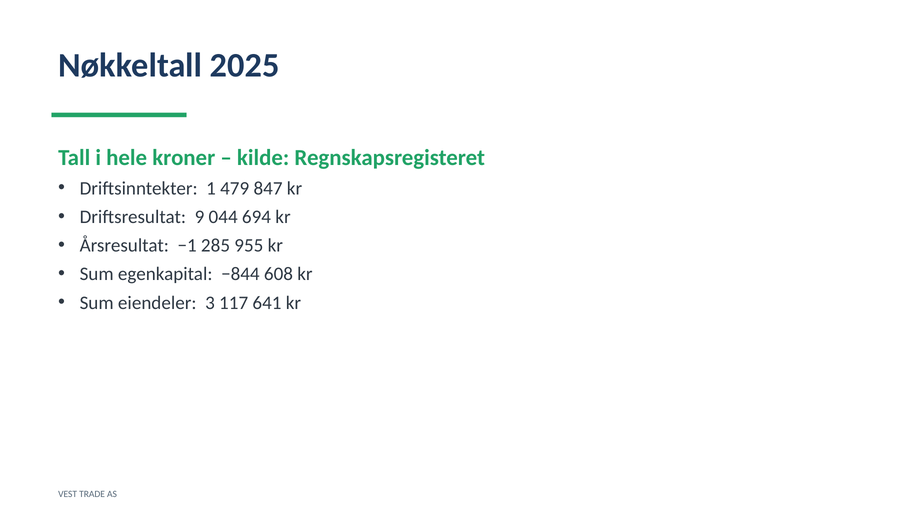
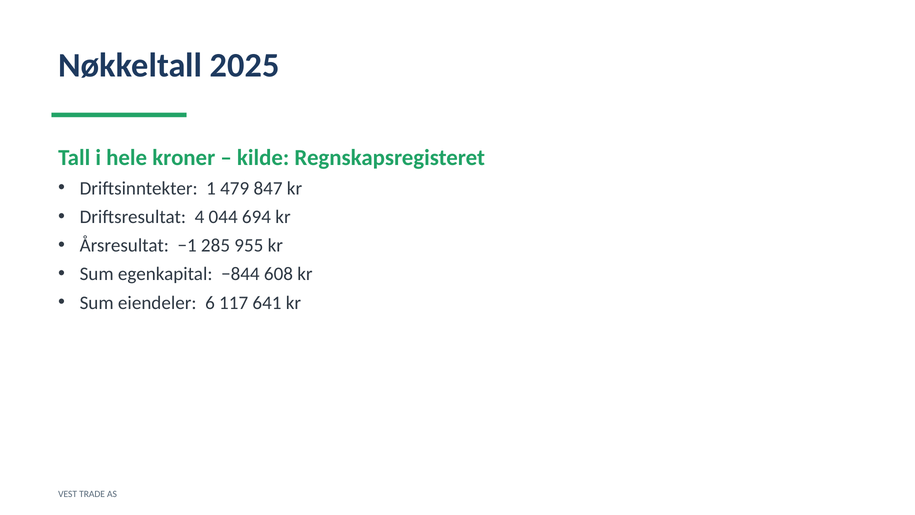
9: 9 -> 4
3: 3 -> 6
